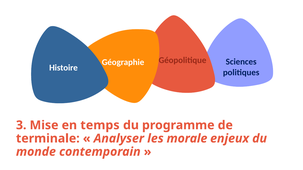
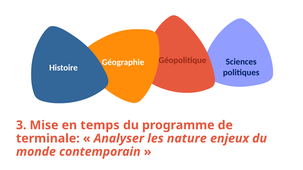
morale: morale -> nature
